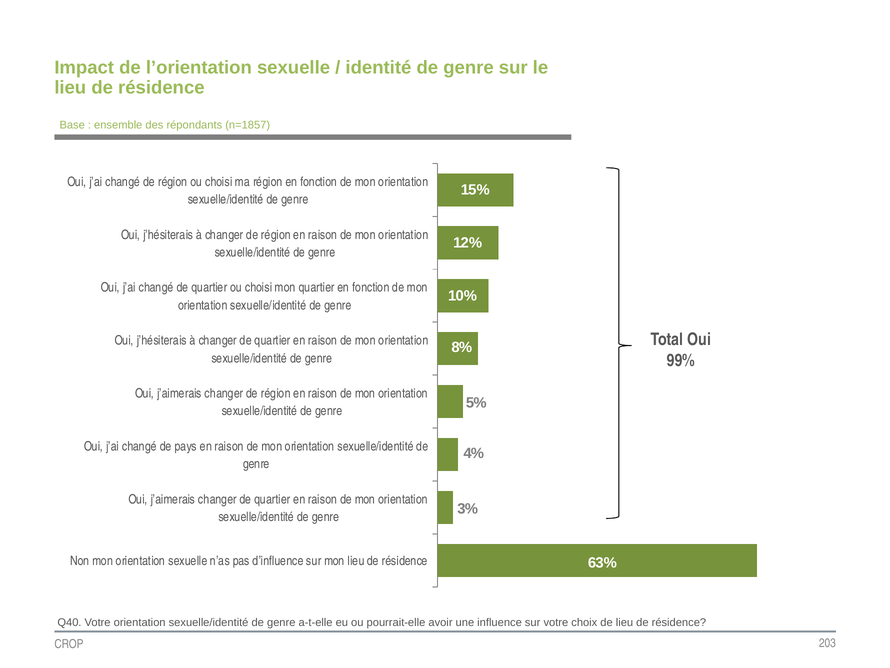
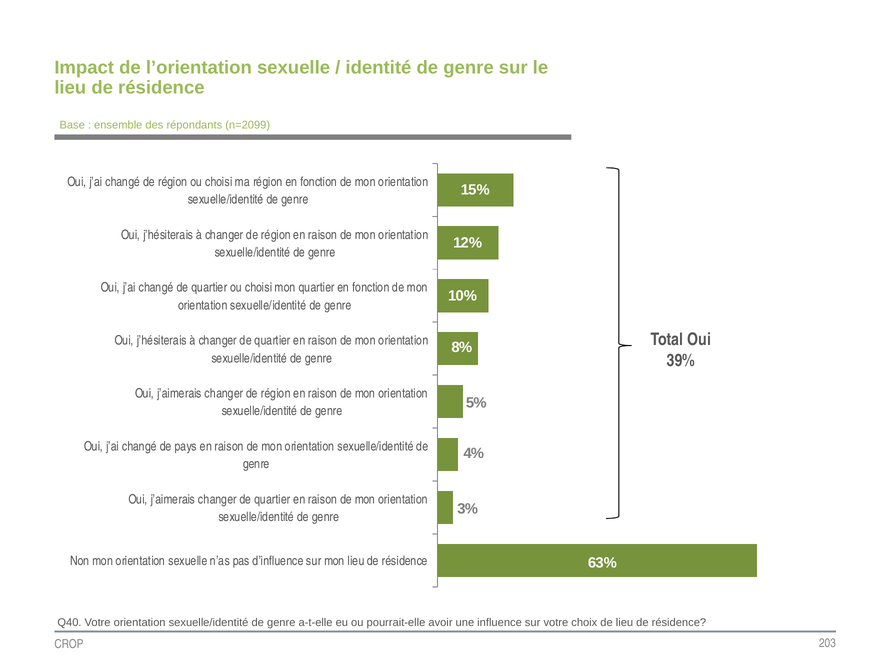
n=1857: n=1857 -> n=2099
99%: 99% -> 39%
